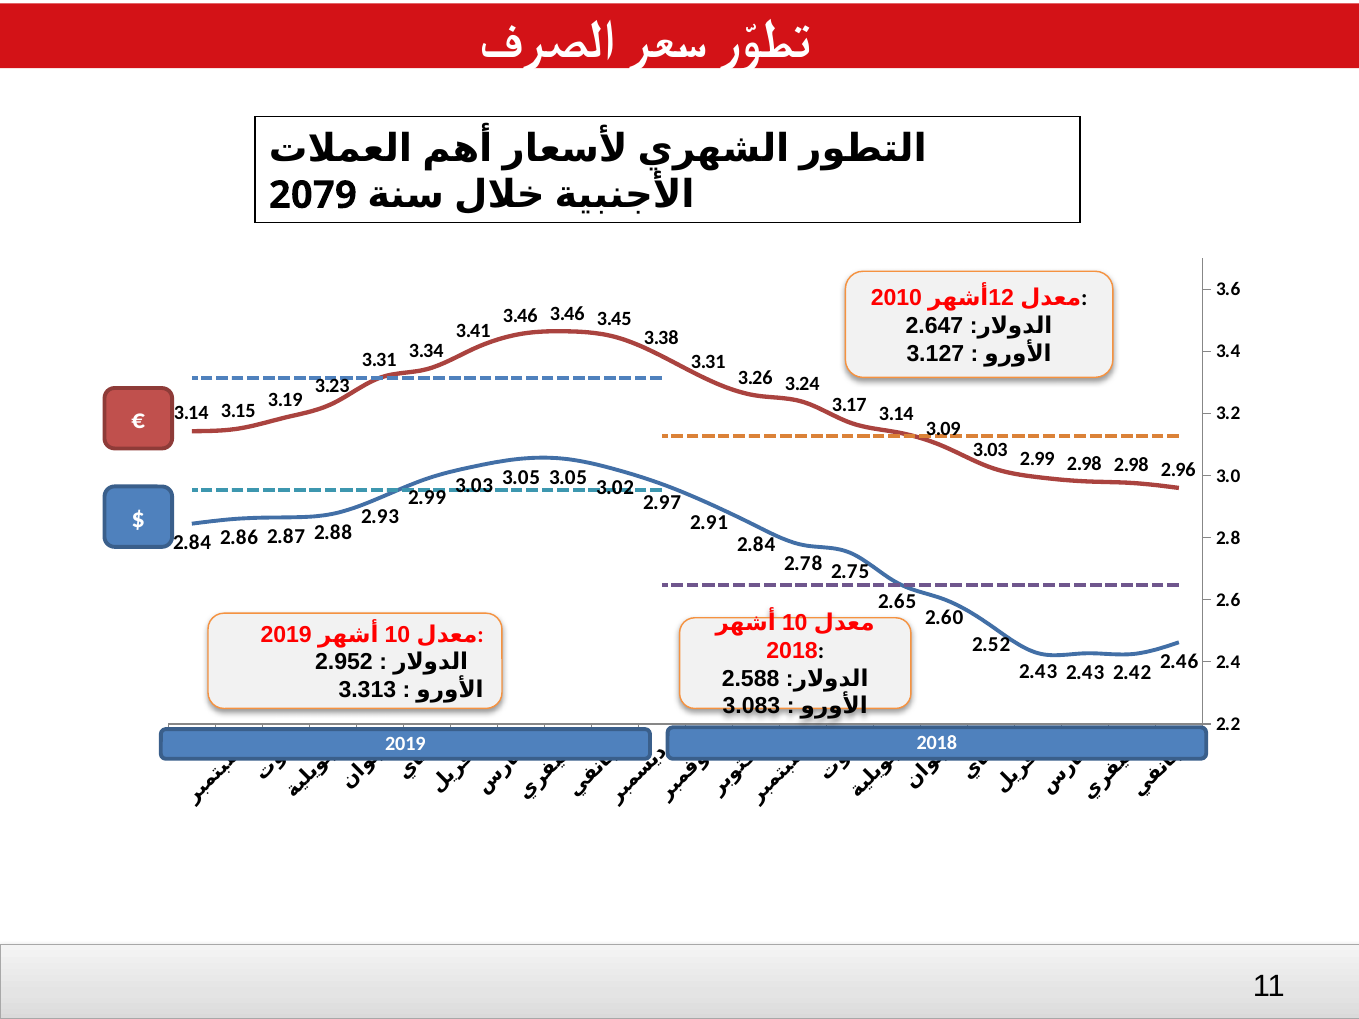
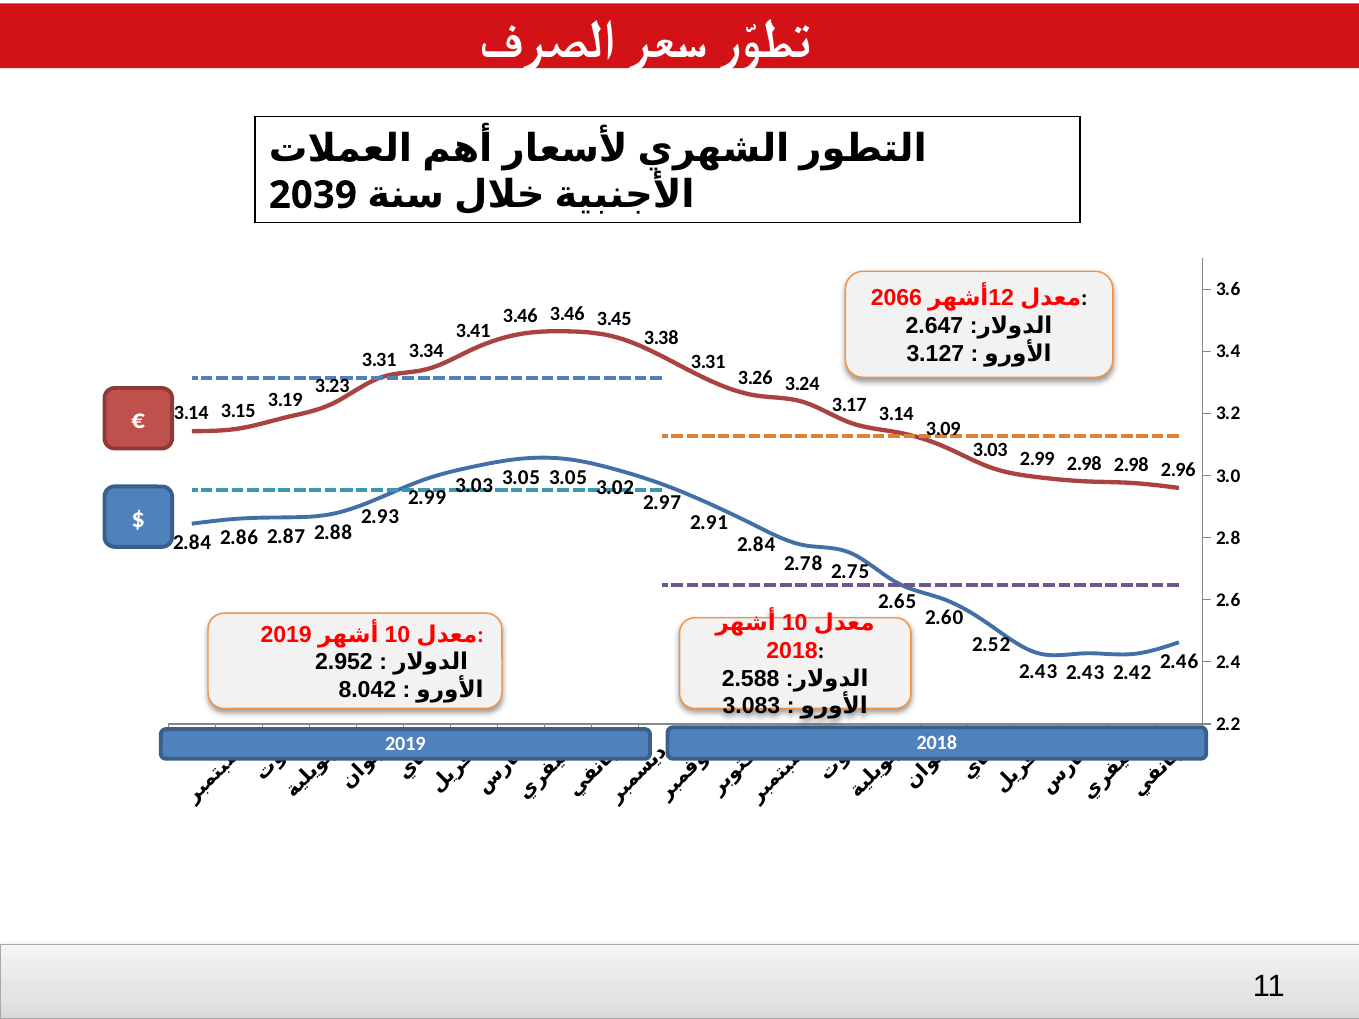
2079: 2079 -> 2039
2010: 2010 -> 2066
3.313: 3.313 -> 8.042
